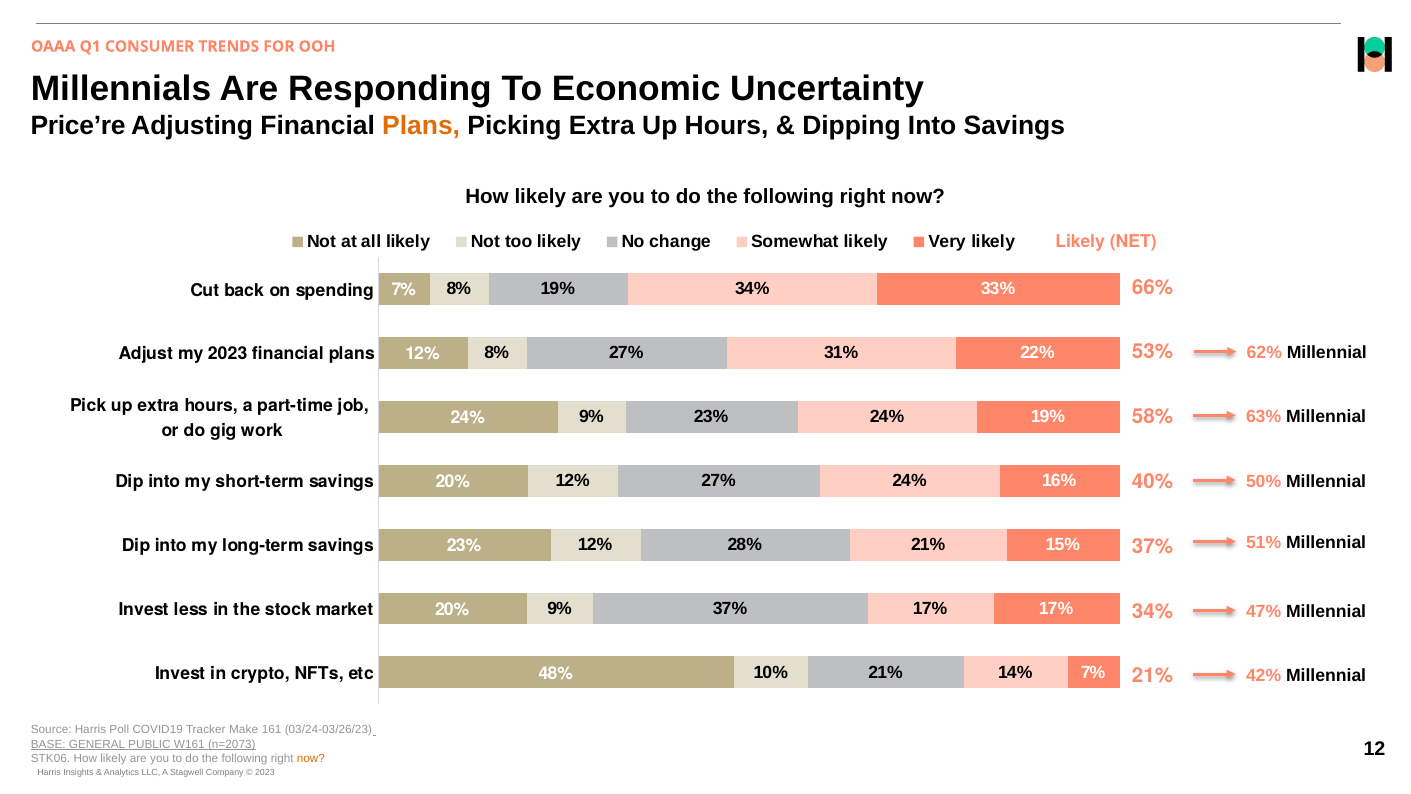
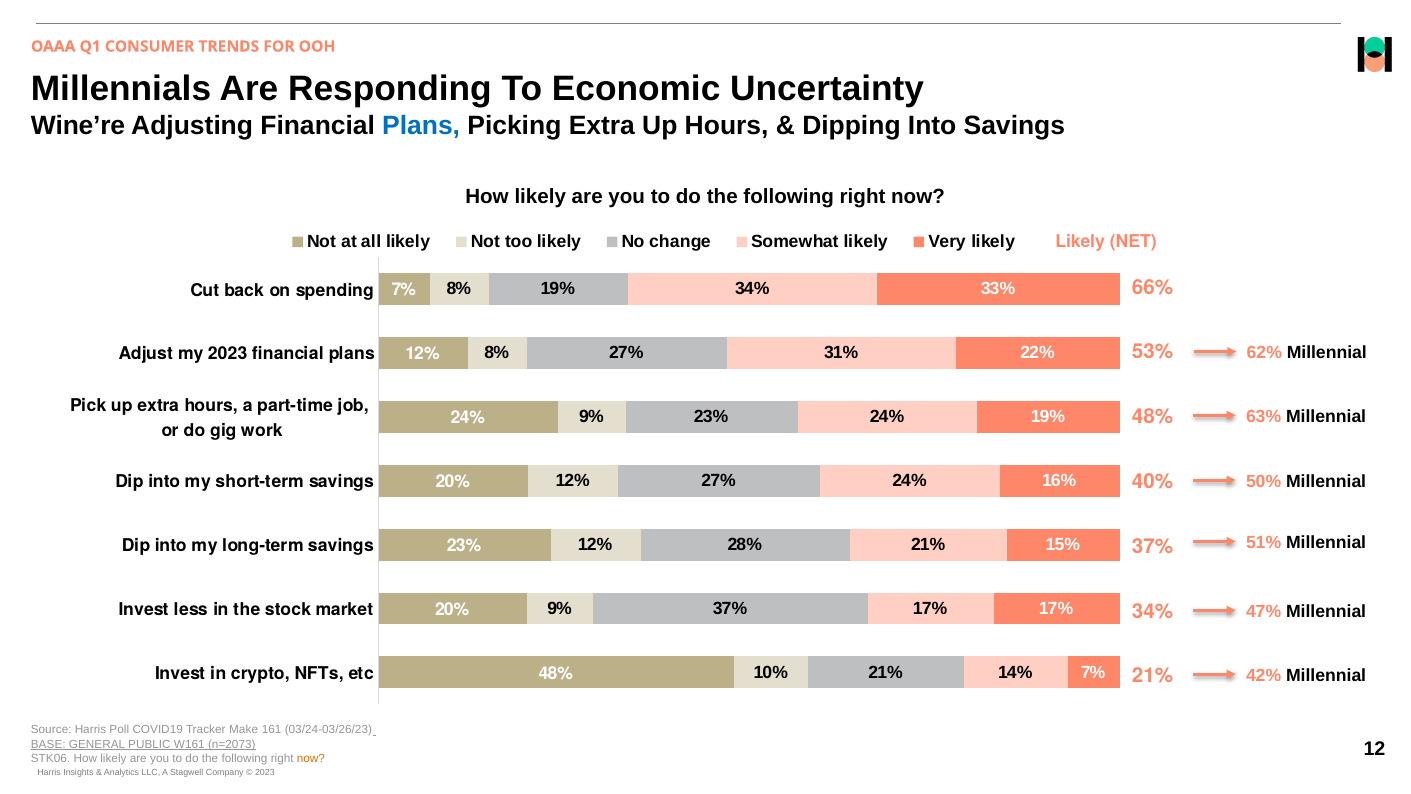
Price’re: Price’re -> Wine’re
Plans at (421, 125) colour: orange -> blue
58% at (1153, 417): 58% -> 48%
